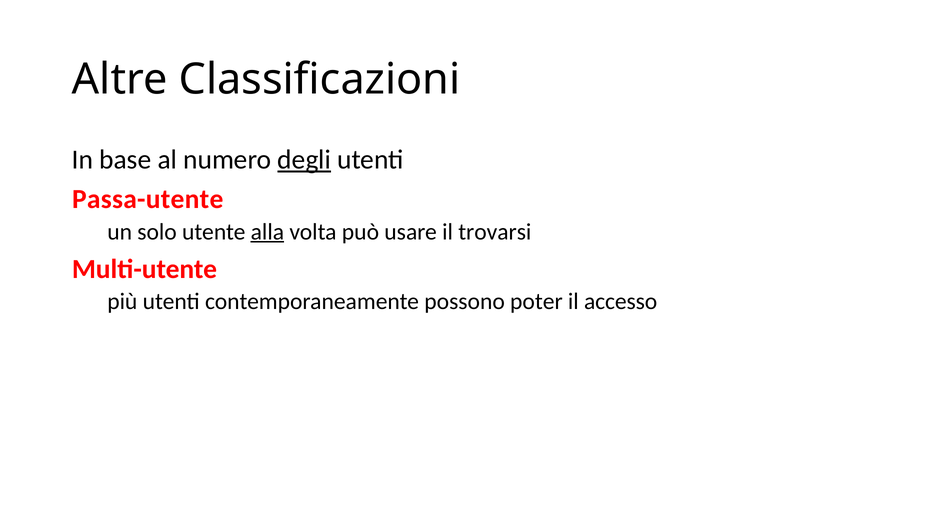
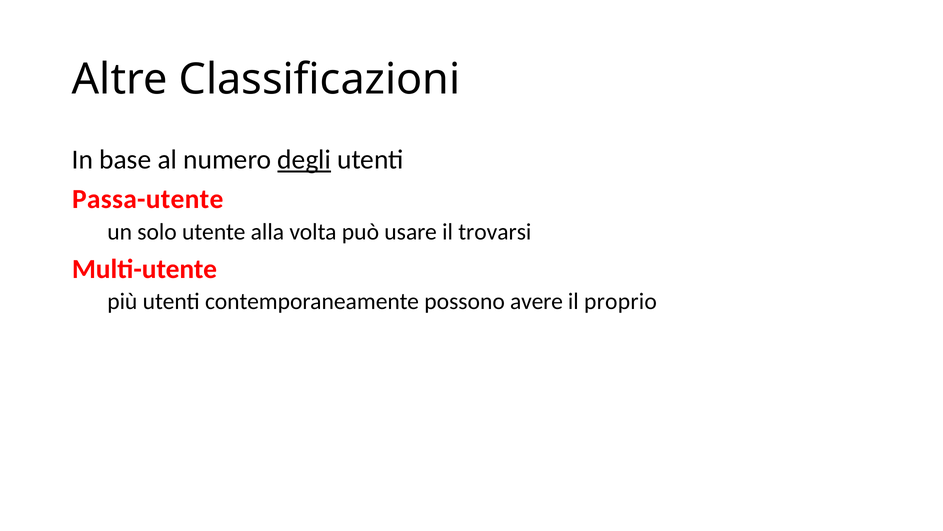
alla underline: present -> none
poter: poter -> avere
accesso: accesso -> proprio
